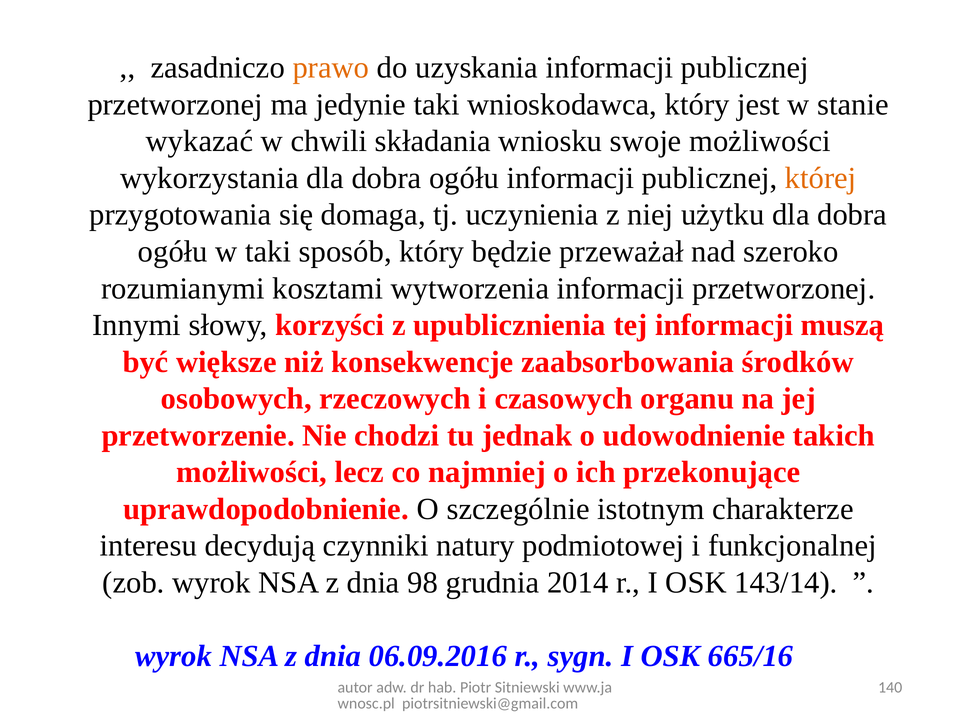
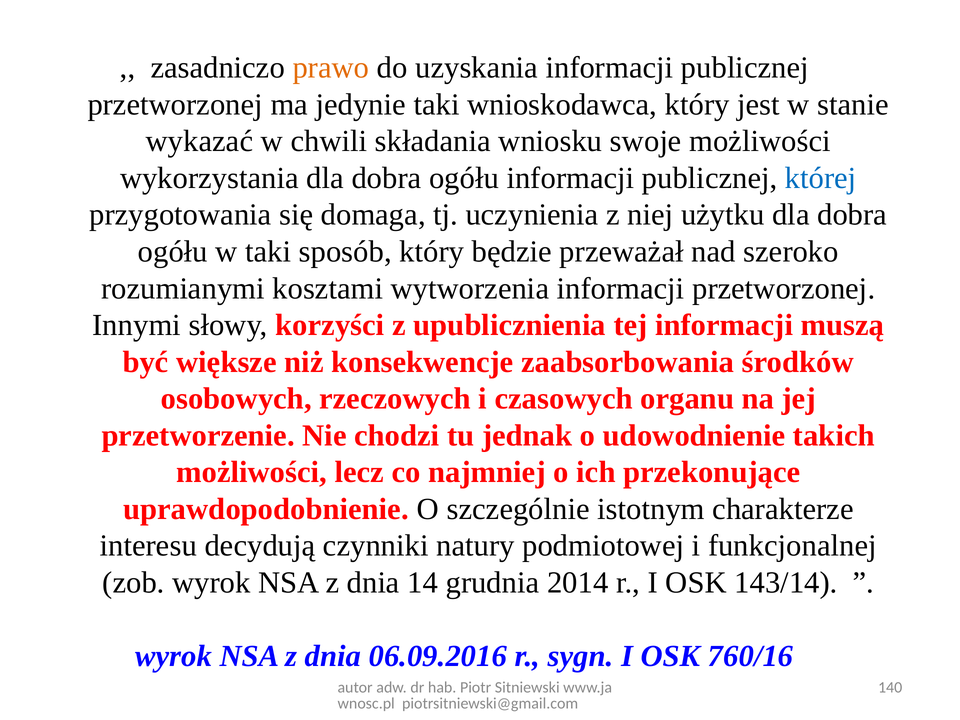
której colour: orange -> blue
98: 98 -> 14
665/16: 665/16 -> 760/16
